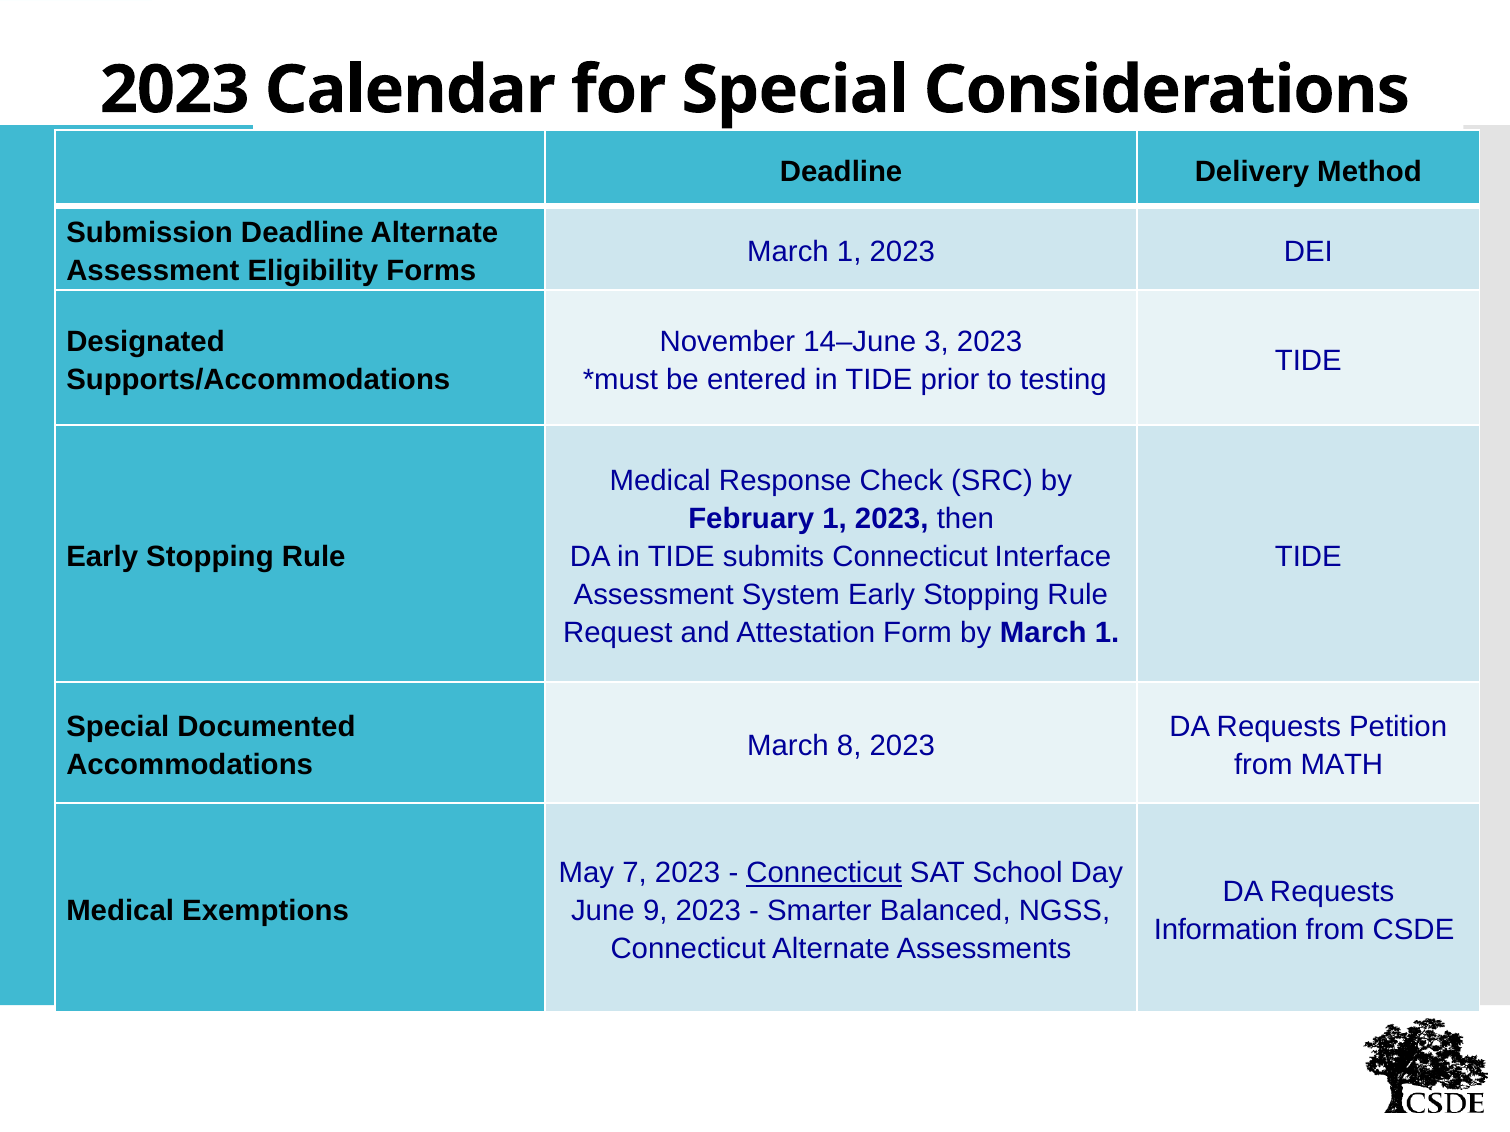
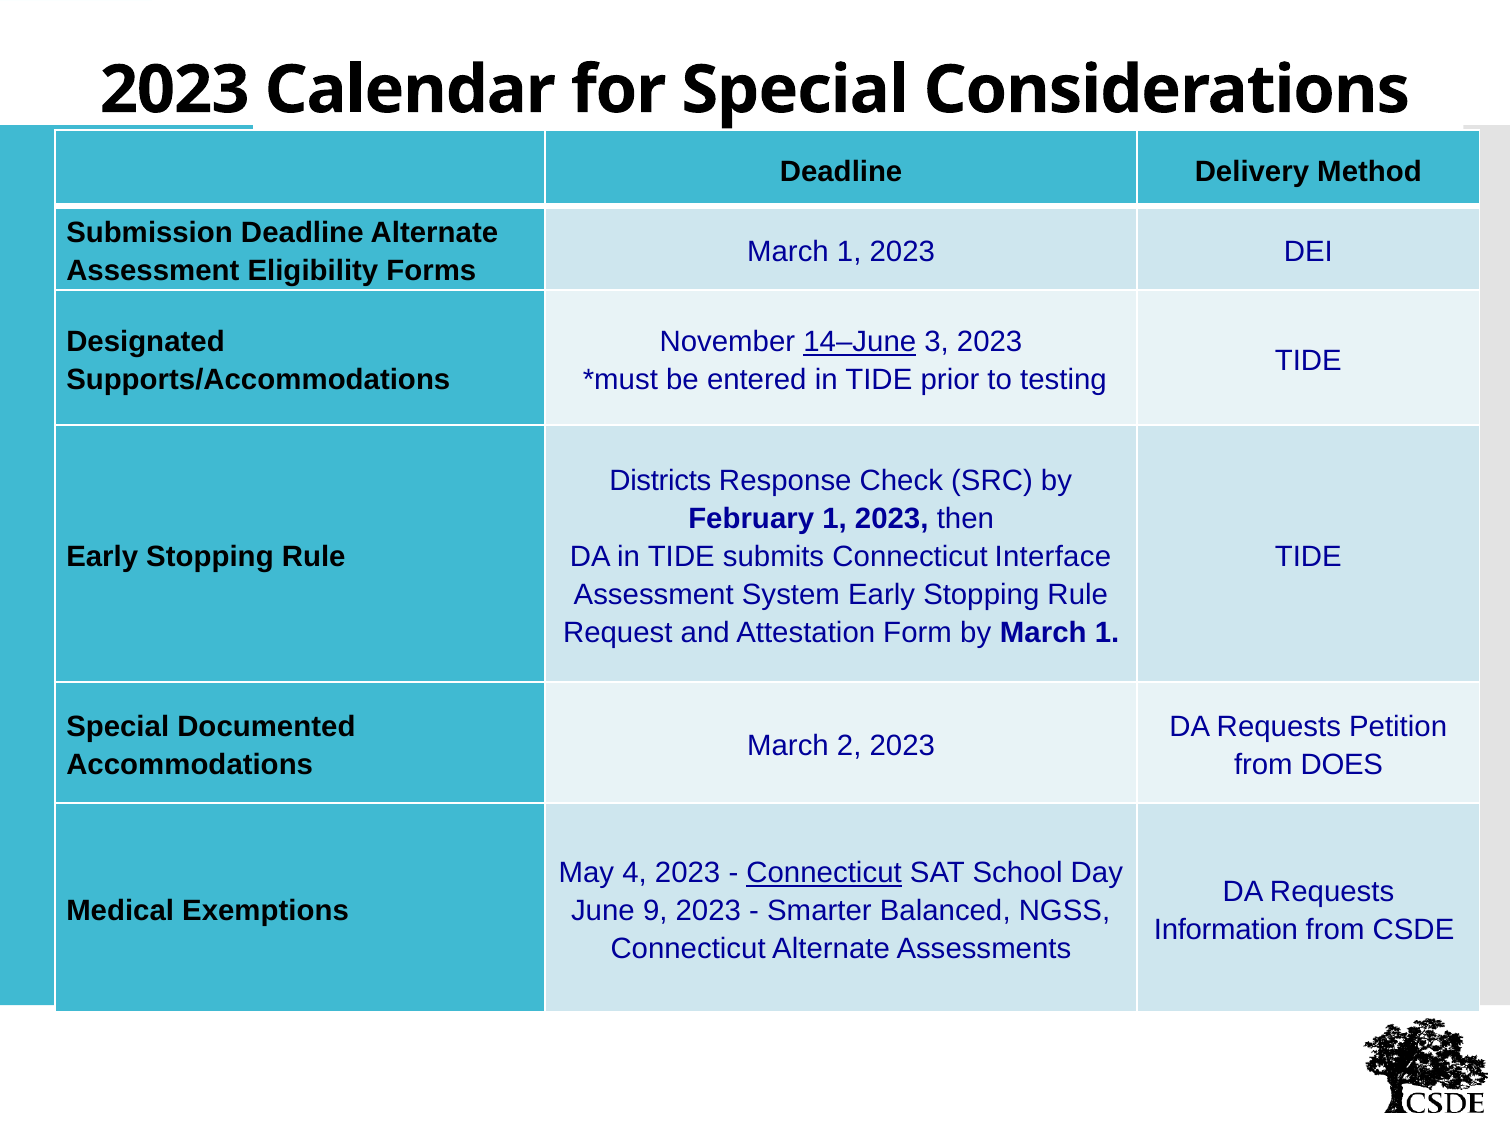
14–June underline: none -> present
Medical at (660, 481): Medical -> Districts
8: 8 -> 2
MATH: MATH -> DOES
7: 7 -> 4
